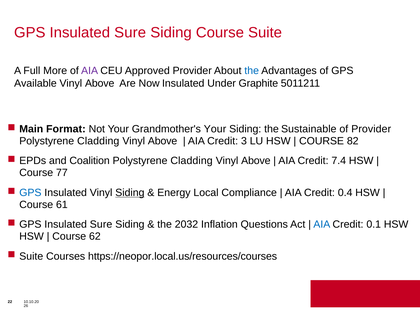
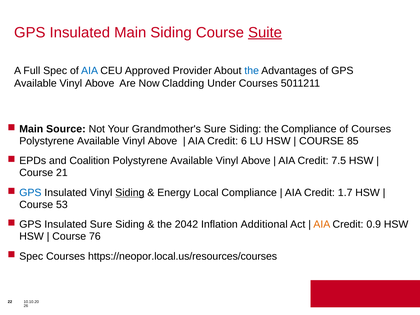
Sure at (130, 33): Sure -> Main
Suite at (265, 33) underline: none -> present
Full More: More -> Spec
AIA at (90, 71) colour: purple -> blue
Now Insulated: Insulated -> Cladding
Under Graphite: Graphite -> Courses
Format: Format -> Source
Grandmother's Your: Your -> Sure
the Sustainable: Sustainable -> Compliance
of Provider: Provider -> Courses
Cladding at (98, 141): Cladding -> Available
3: 3 -> 6
82: 82 -> 85
Cladding at (192, 161): Cladding -> Available
7.4: 7.4 -> 7.5
77: 77 -> 21
0.4: 0.4 -> 1.7
61: 61 -> 53
2032: 2032 -> 2042
Questions: Questions -> Additional
AIA at (322, 224) colour: blue -> orange
0.1: 0.1 -> 0.9
62: 62 -> 76
Suite at (31, 256): Suite -> Spec
